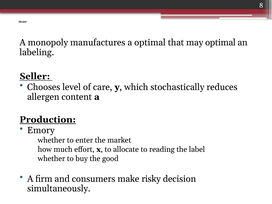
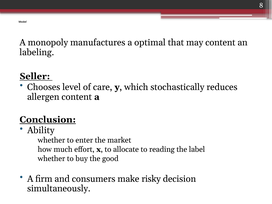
may optimal: optimal -> content
Production: Production -> Conclusion
Emory: Emory -> Ability
